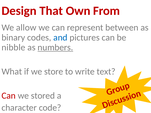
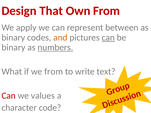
allow: allow -> apply
and colour: blue -> orange
can at (108, 38) underline: none -> present
nibble at (13, 48): nibble -> binary
we store: store -> from
stored: stored -> values
